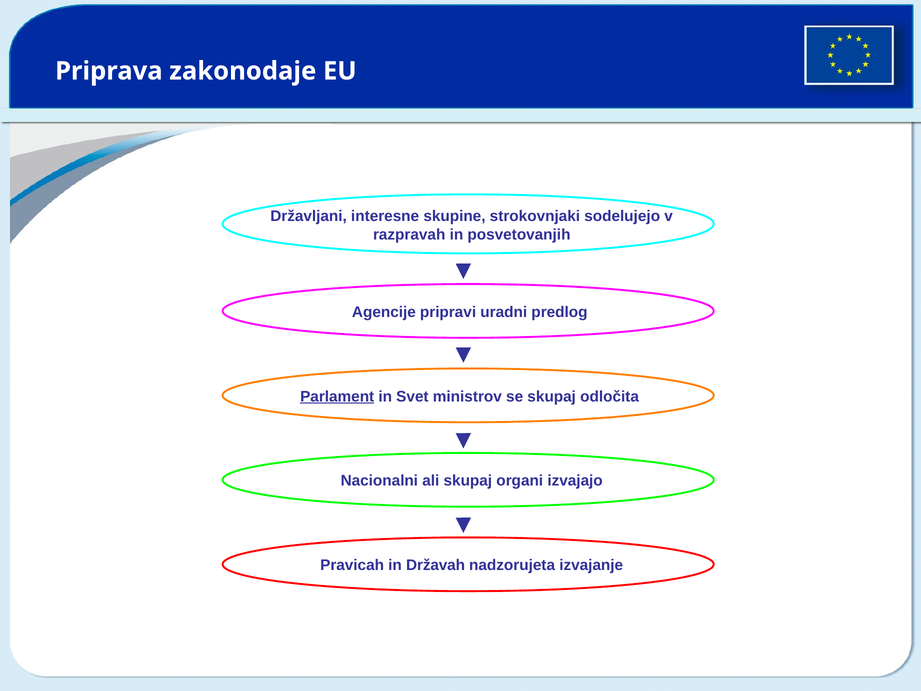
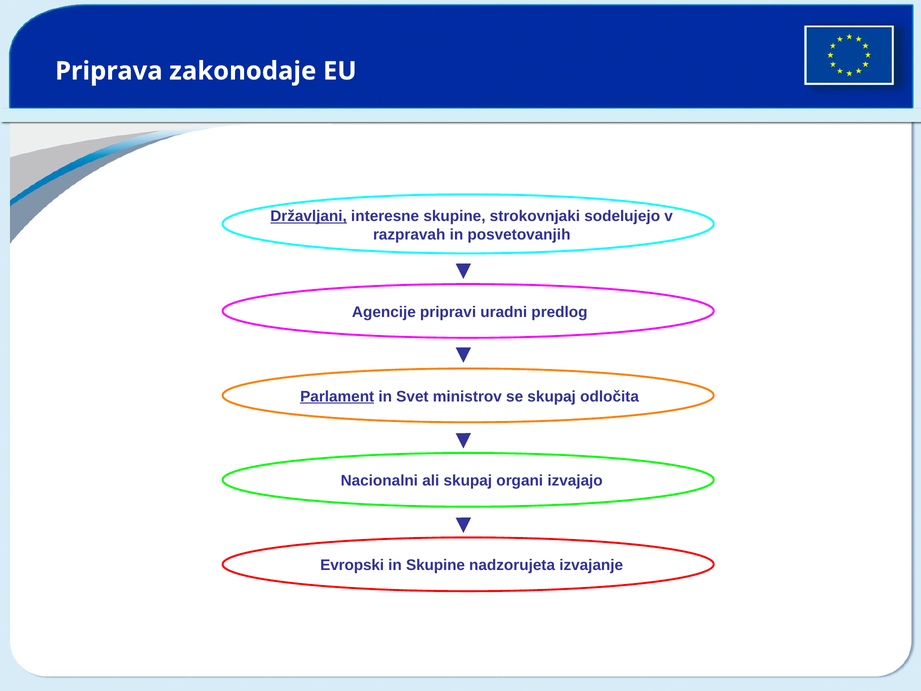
Državljani underline: none -> present
Pravicah: Pravicah -> Evropski
in Državah: Državah -> Skupine
